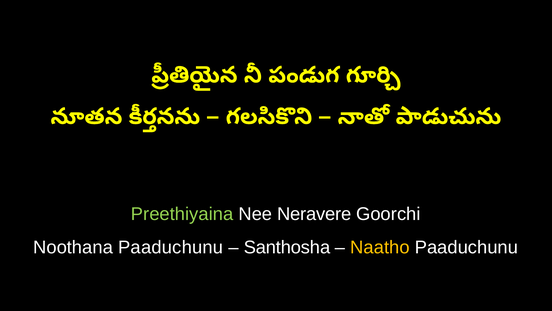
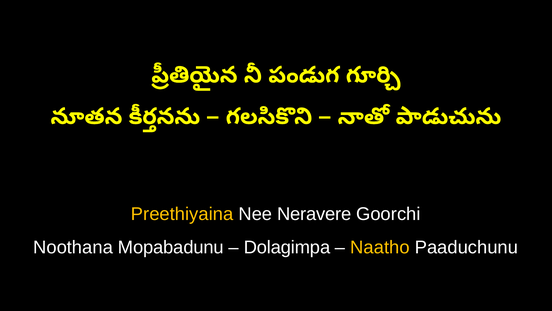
Preethiyaina colour: light green -> yellow
Noothana Paaduchunu: Paaduchunu -> Mopabadunu
Santhosha: Santhosha -> Dolagimpa
